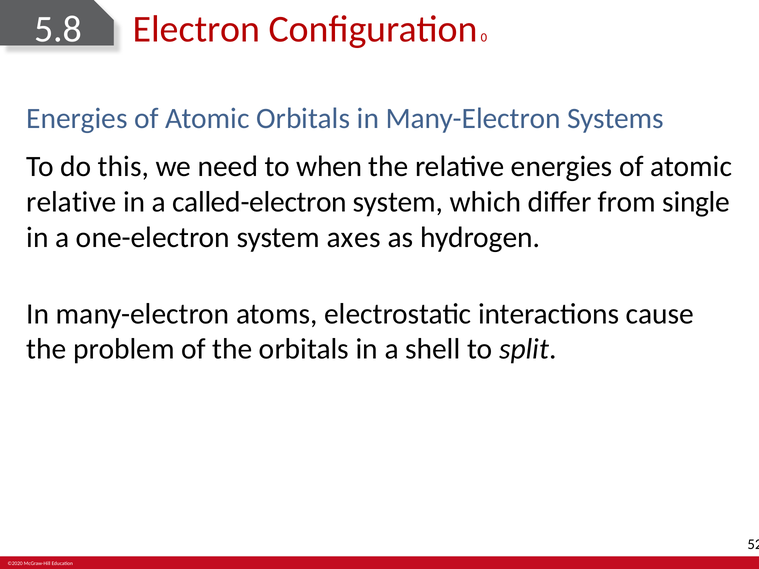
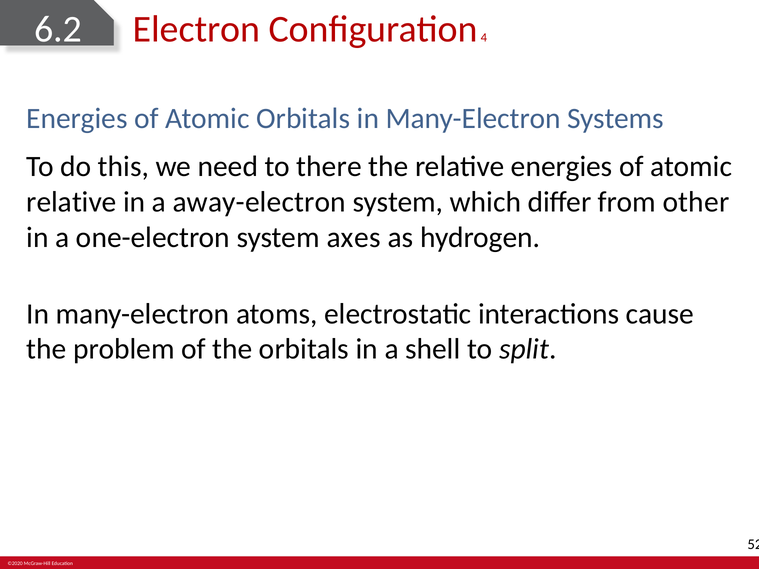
5.8: 5.8 -> 6.2
0: 0 -> 4
when: when -> there
called-electron: called-electron -> away-electron
single: single -> other
